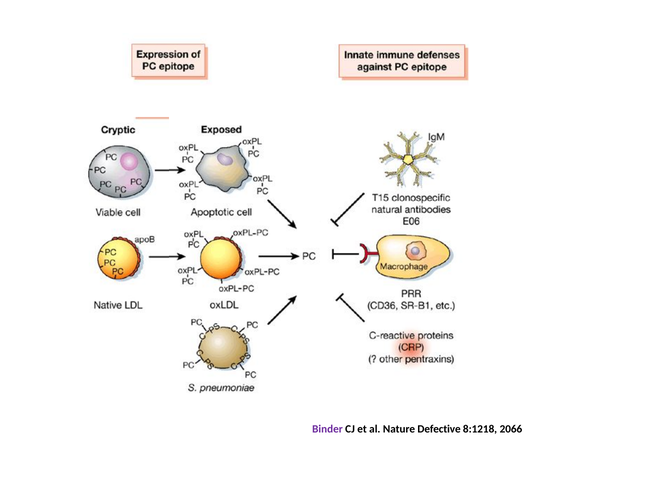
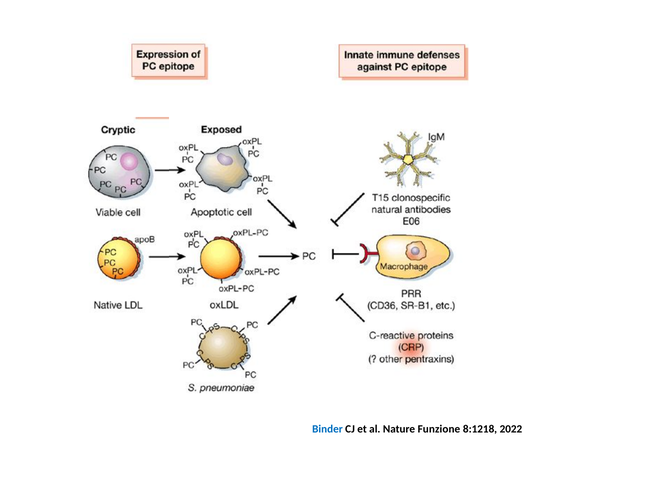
Binder colour: purple -> blue
Defective: Defective -> Funzione
2066: 2066 -> 2022
